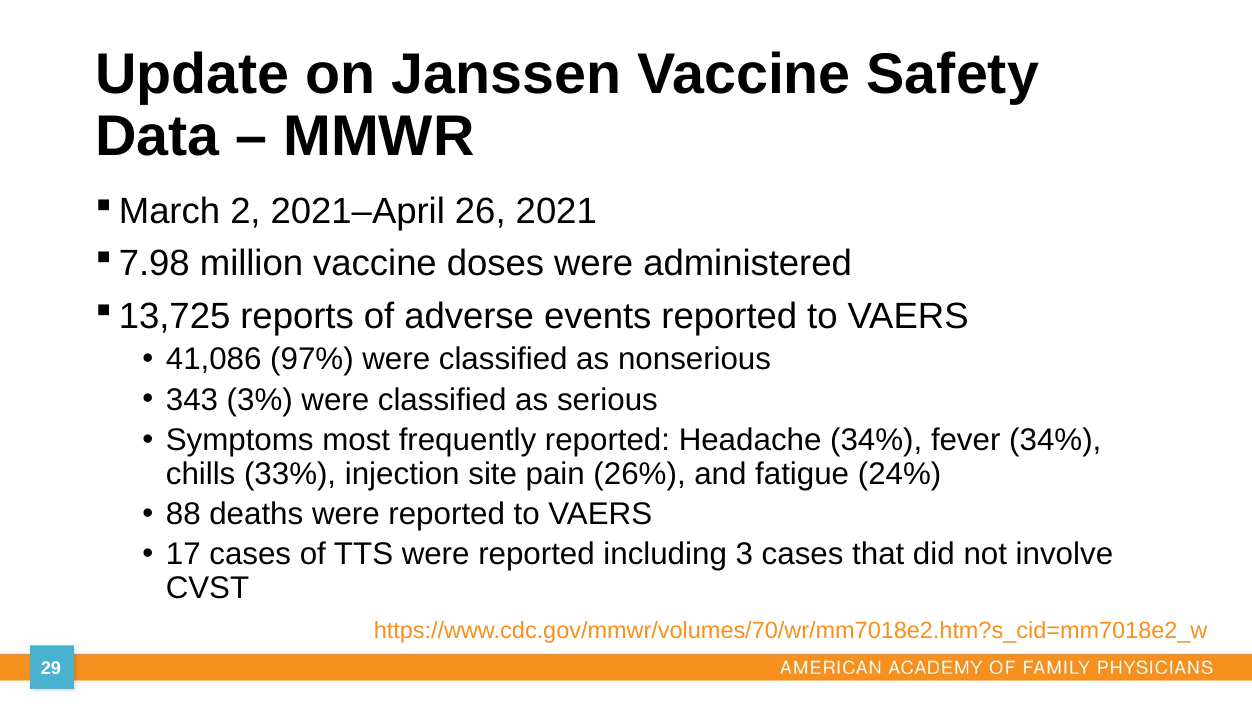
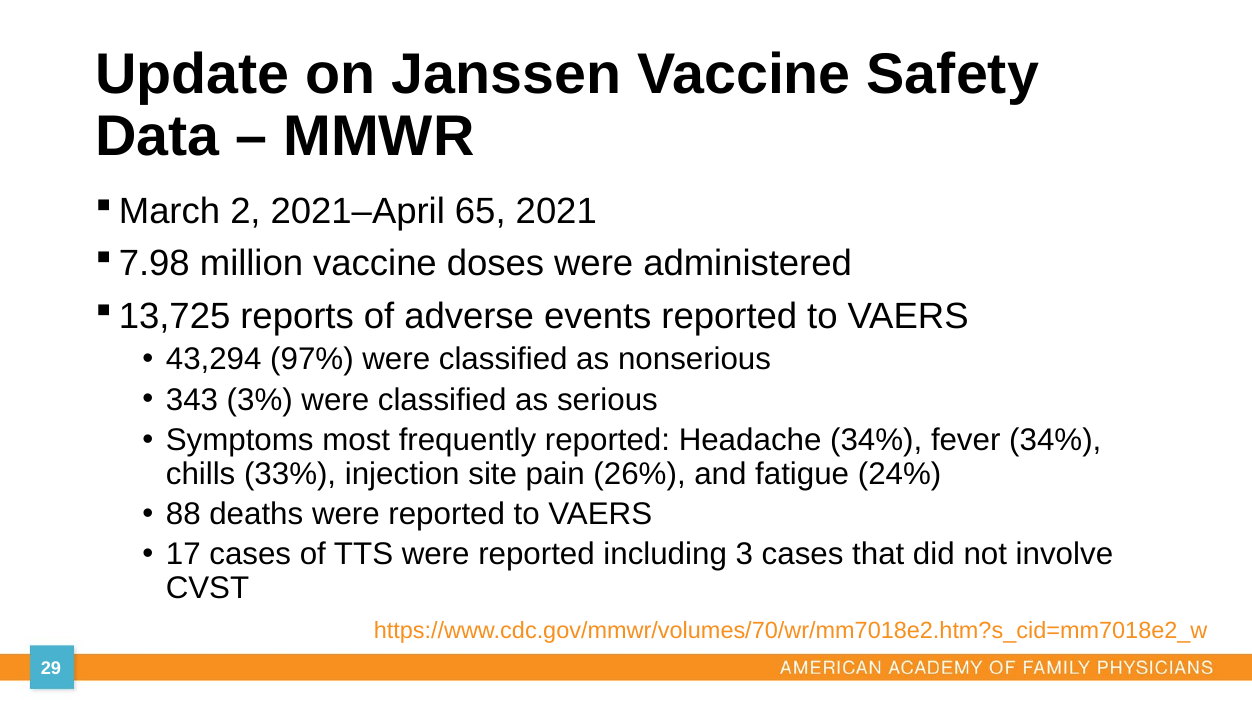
26: 26 -> 65
41,086: 41,086 -> 43,294
